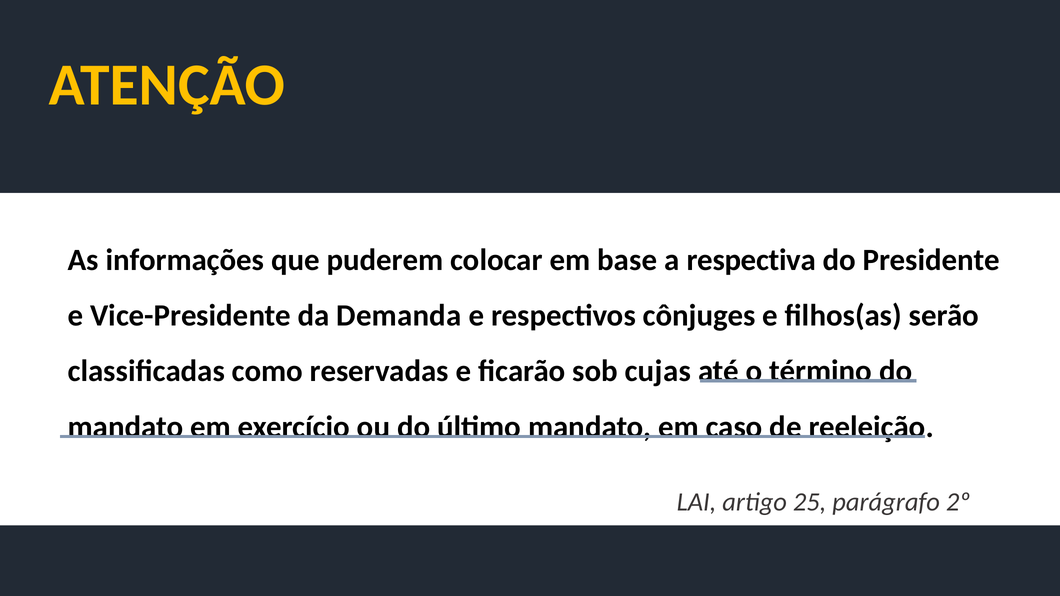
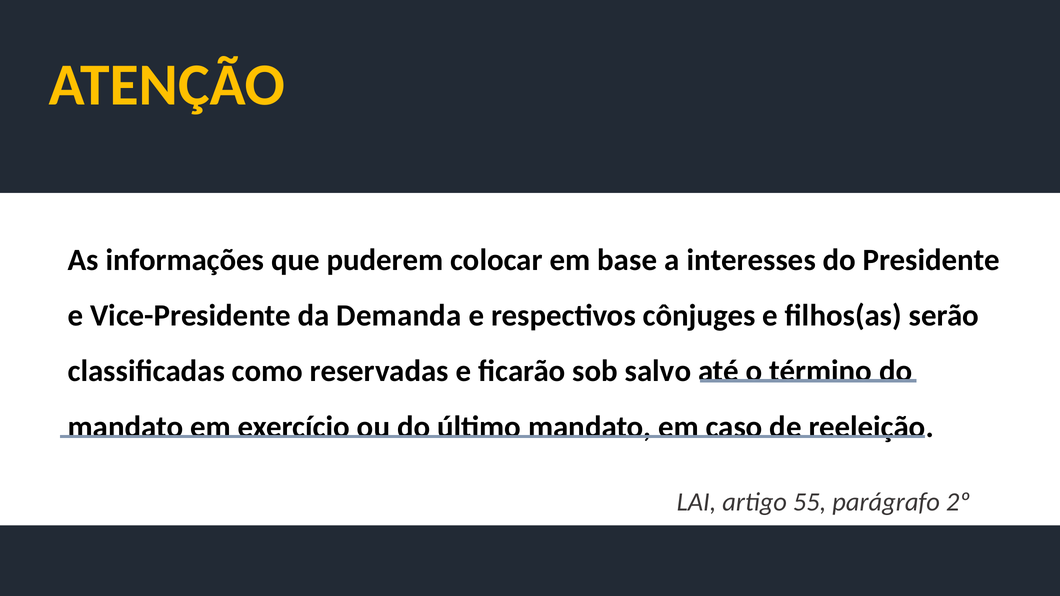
respectiva: respectiva -> interesses
cujas: cujas -> salvo
25: 25 -> 55
